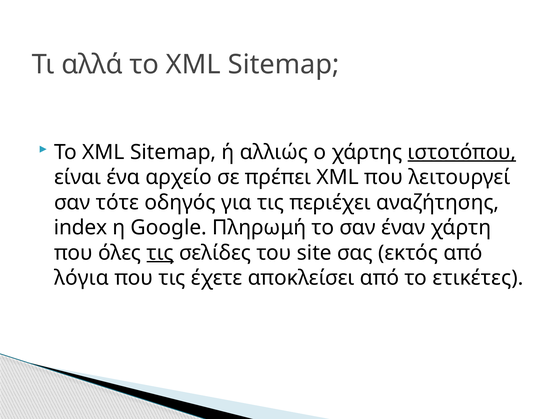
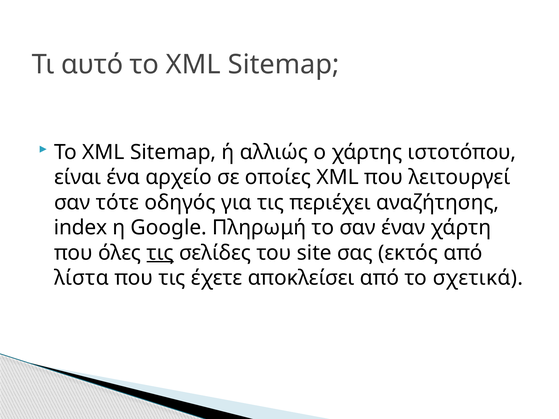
αλλά: αλλά -> αυτό
ιστοτόπου underline: present -> none
πρέπει: πρέπει -> οποίες
λόγια: λόγια -> λίστα
ετικέτες: ετικέτες -> σχετικά
